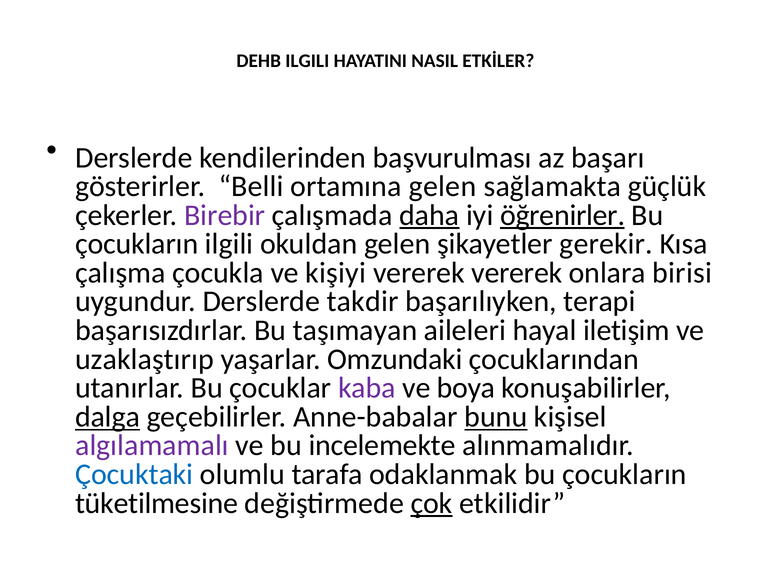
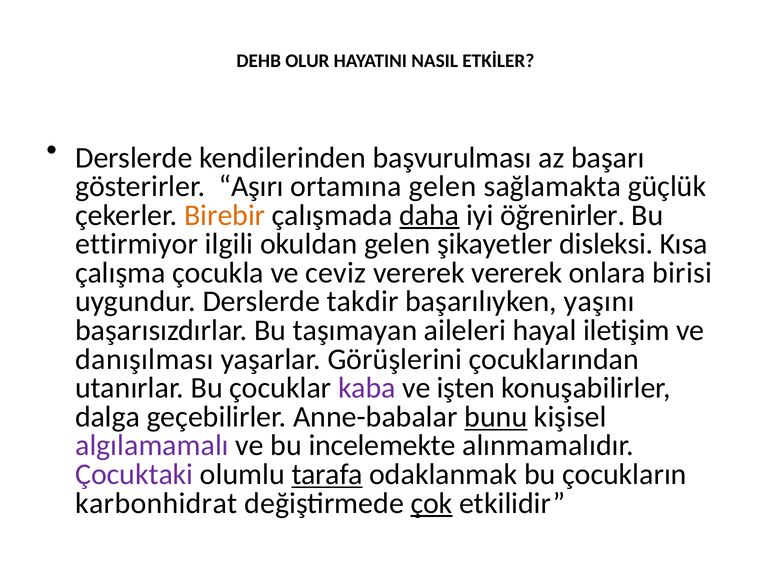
DEHB ILGILI: ILGILI -> OLUR
Belli: Belli -> Aşırı
Birebir colour: purple -> orange
öğrenirler underline: present -> none
çocukların at (137, 244): çocukların -> ettirmiyor
gerekir: gerekir -> disleksi
kişiyi: kişiyi -> ceviz
terapi: terapi -> yaşını
uzaklaştırıp: uzaklaştırıp -> danışılması
Omzundaki: Omzundaki -> Görüşlerini
boya: boya -> işten
dalga underline: present -> none
Çocuktaki colour: blue -> purple
tarafa underline: none -> present
tüketilmesine: tüketilmesine -> karbonhidrat
